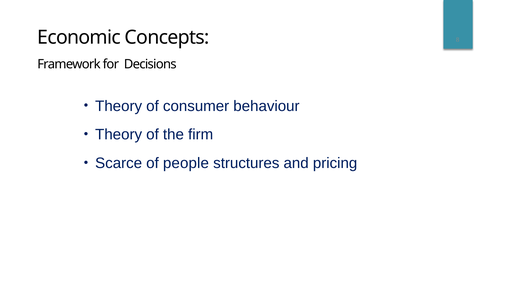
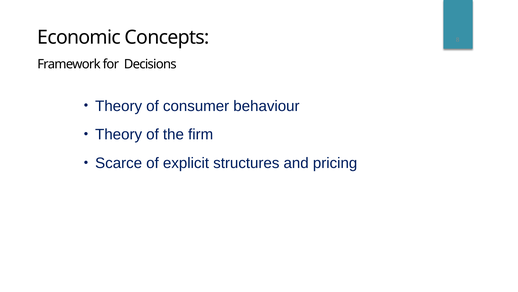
people: people -> explicit
